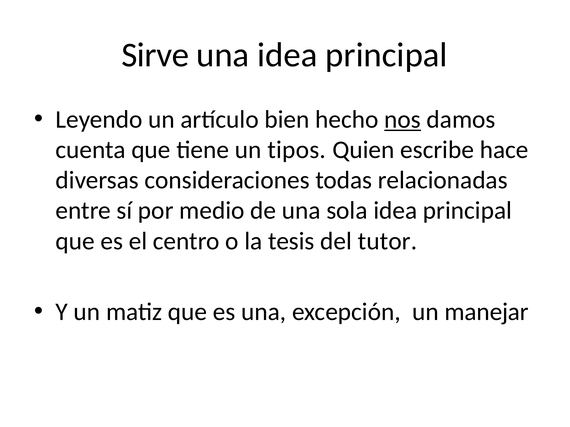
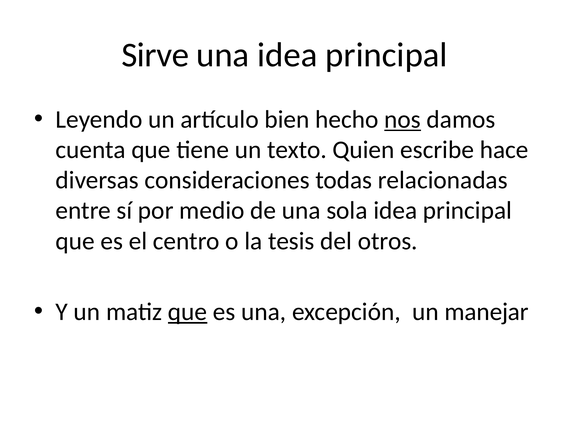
tipos: tipos -> texto
tutor: tutor -> otros
que at (188, 312) underline: none -> present
